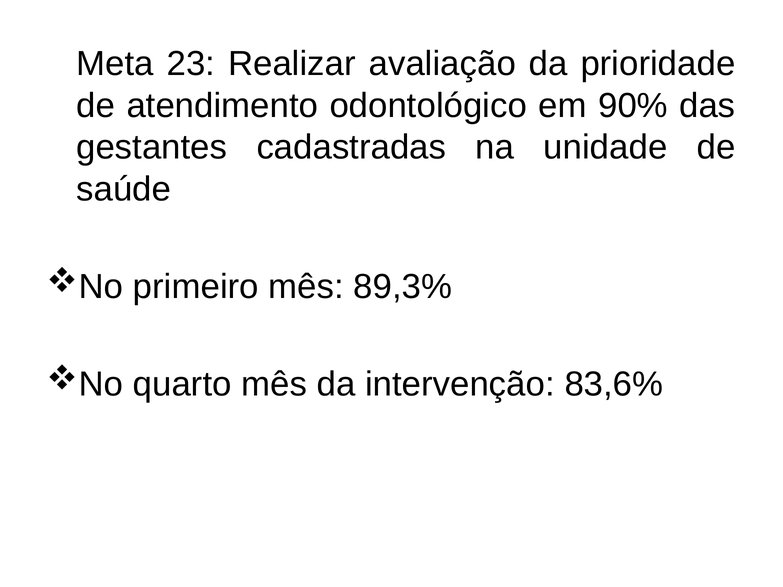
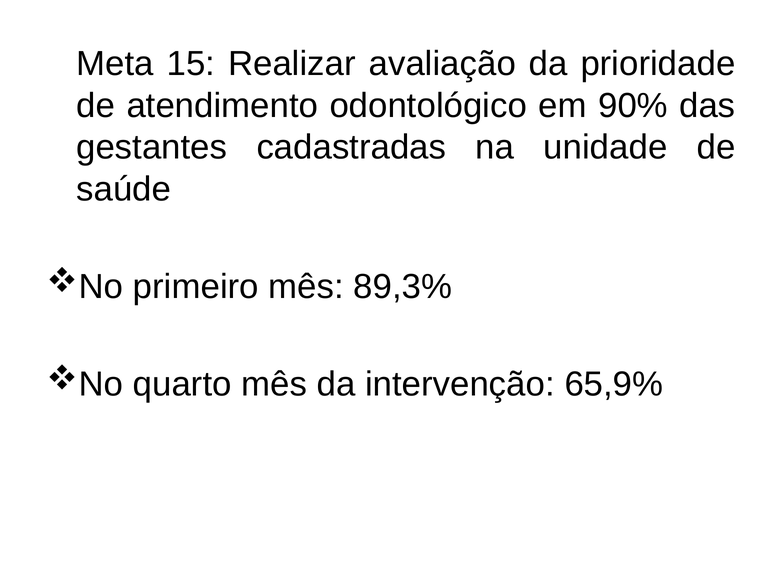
23: 23 -> 15
83,6%: 83,6% -> 65,9%
